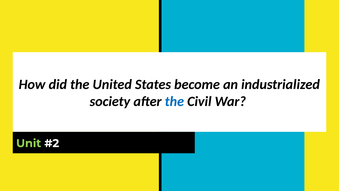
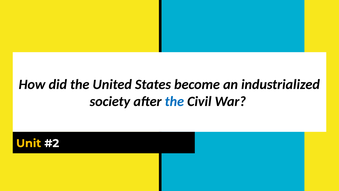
Unit colour: light green -> yellow
